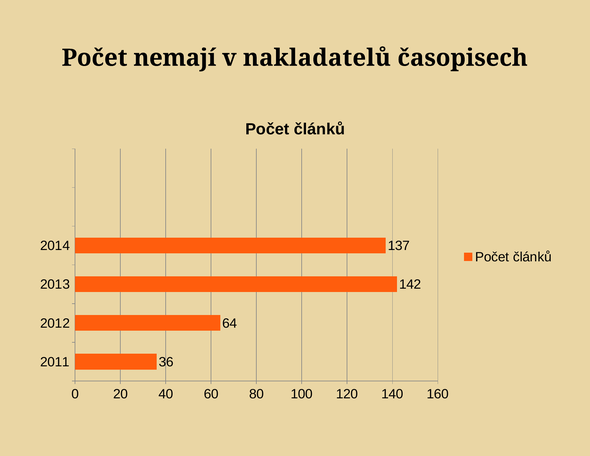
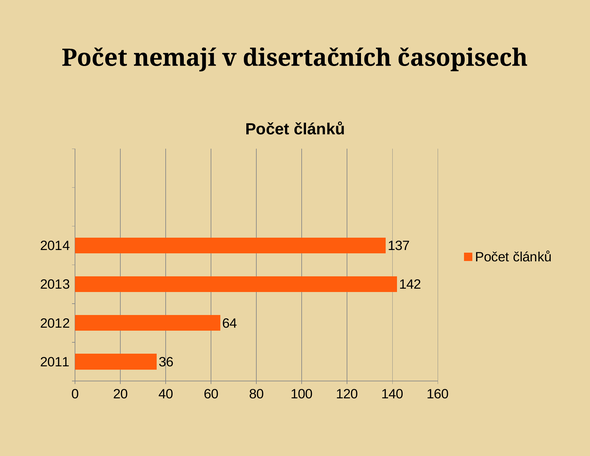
nakladatelů: nakladatelů -> disertačních
